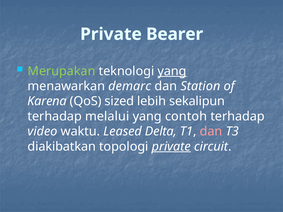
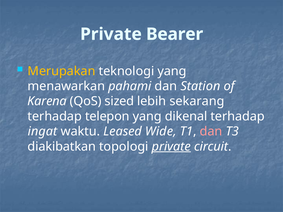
Merupakan colour: light green -> yellow
yang at (172, 71) underline: present -> none
demarc: demarc -> pahami
sekalipun: sekalipun -> sekarang
melalui: melalui -> telepon
contoh: contoh -> dikenal
video: video -> ingat
Delta: Delta -> Wide
